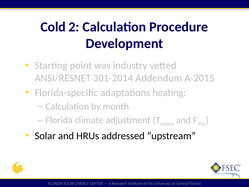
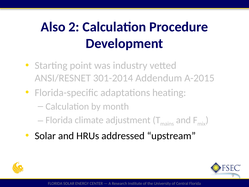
Cold: Cold -> Also
